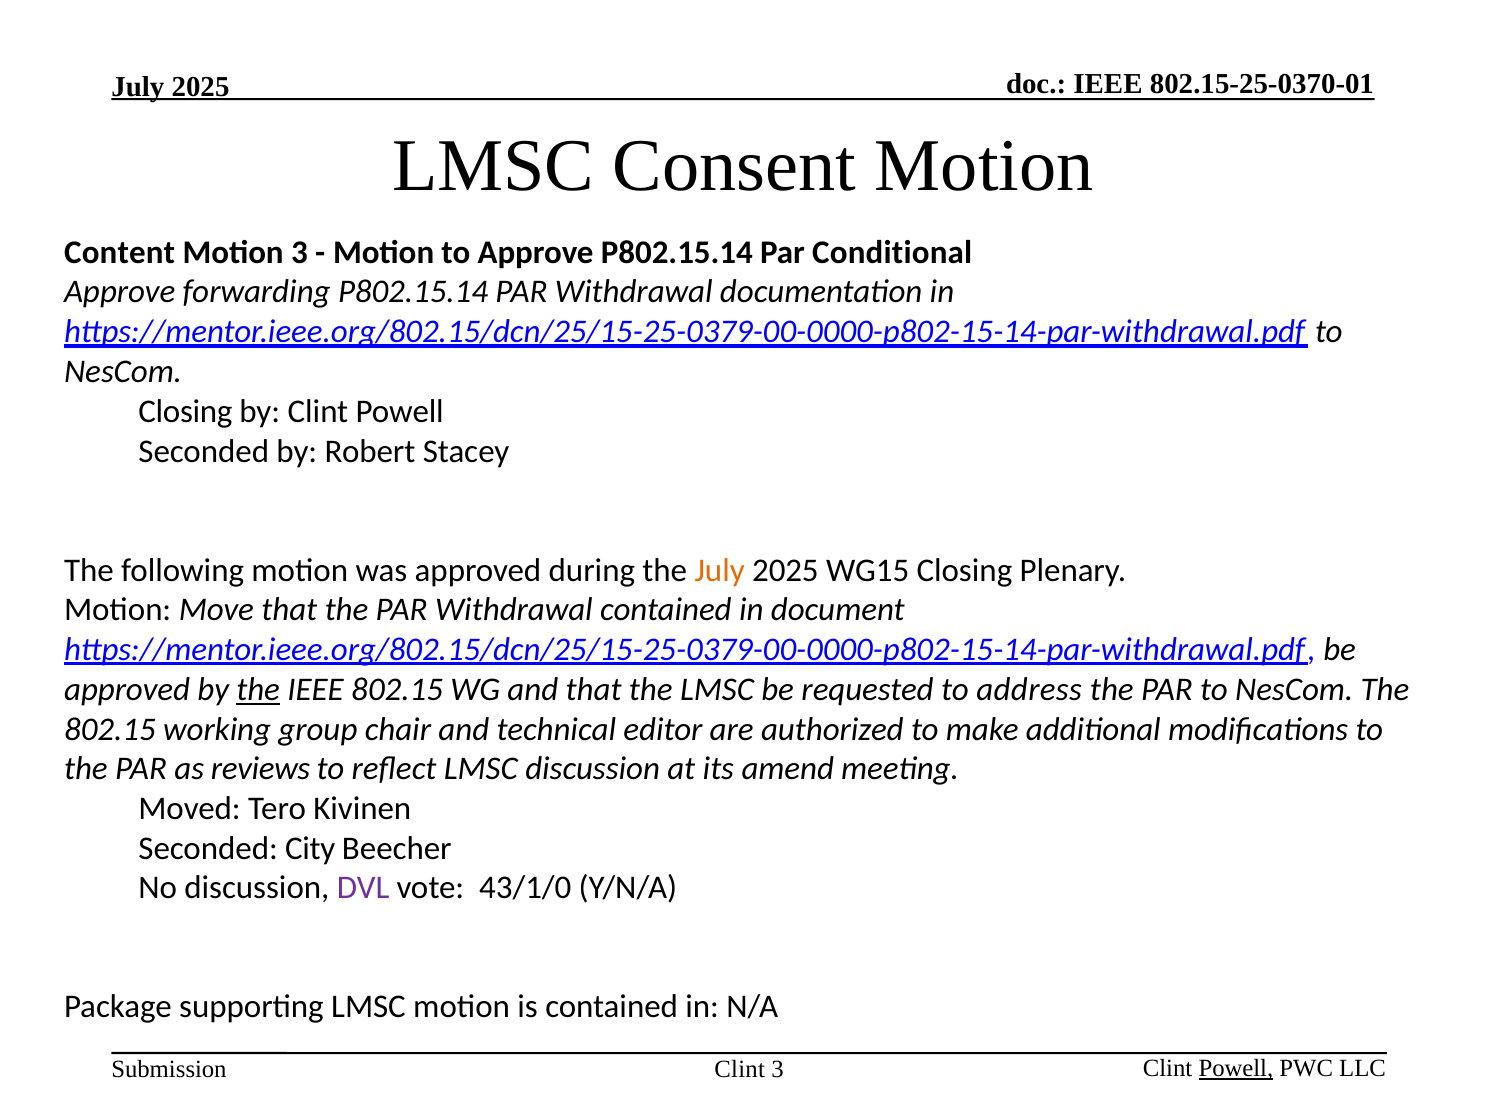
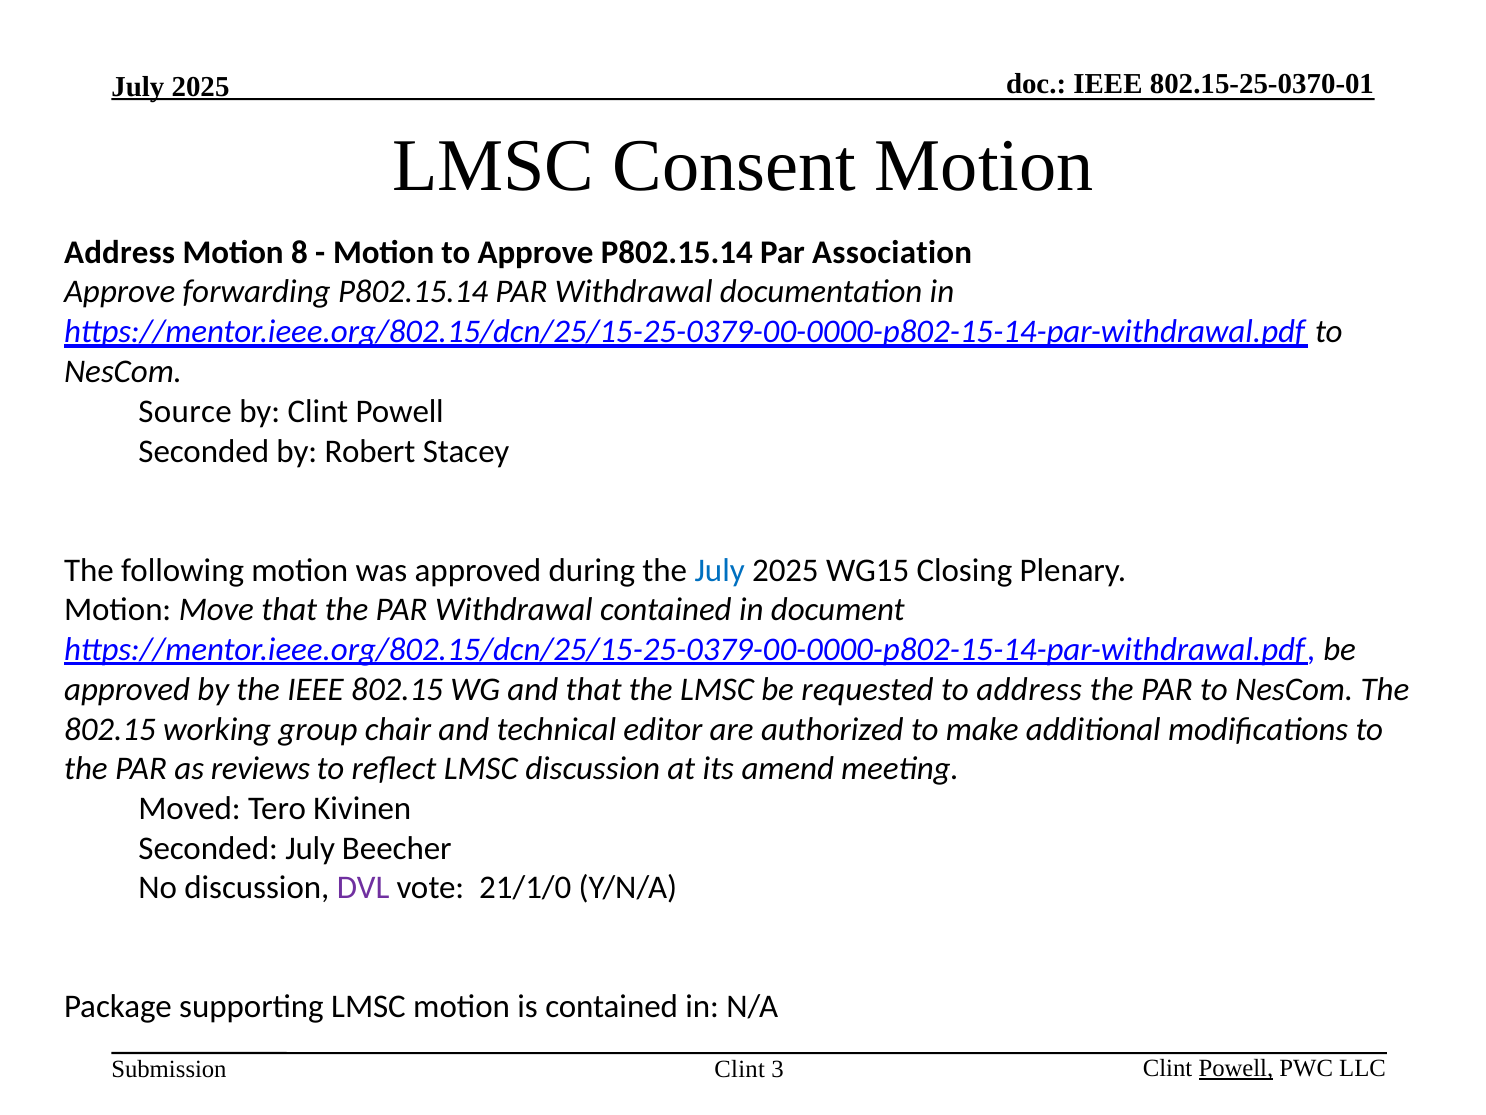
Content at (120, 252): Content -> Address
Motion 3: 3 -> 8
Conditional: Conditional -> Association
Closing at (185, 411): Closing -> Source
July at (720, 570) colour: orange -> blue
the at (258, 689) underline: present -> none
Seconded City: City -> July
43/1/0: 43/1/0 -> 21/1/0
